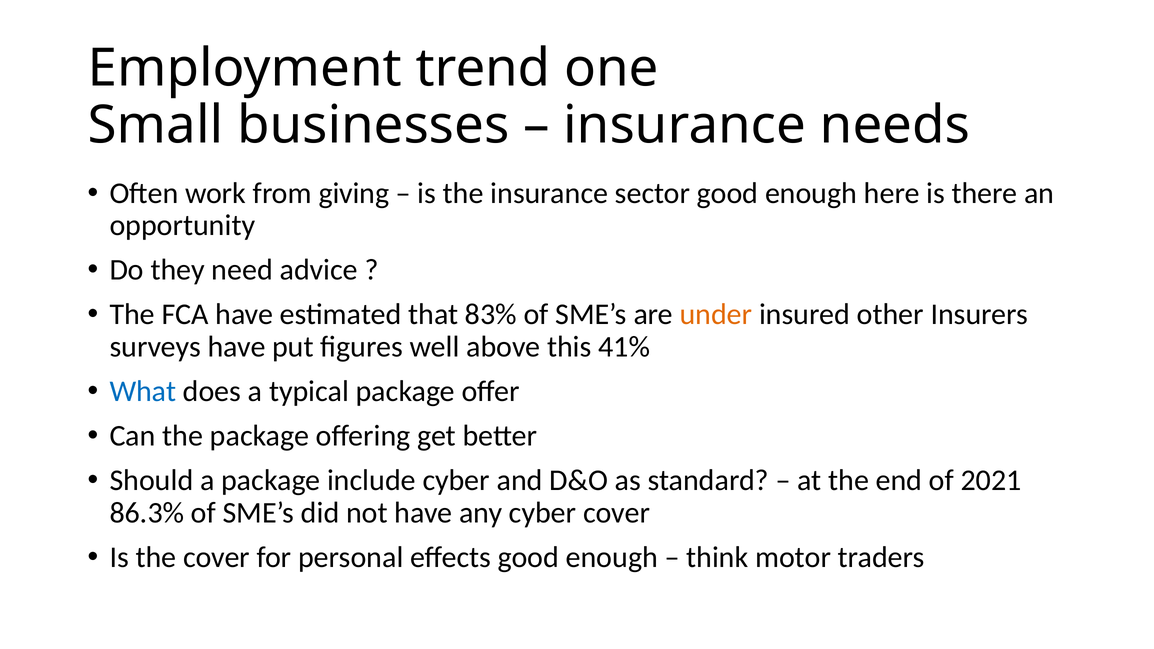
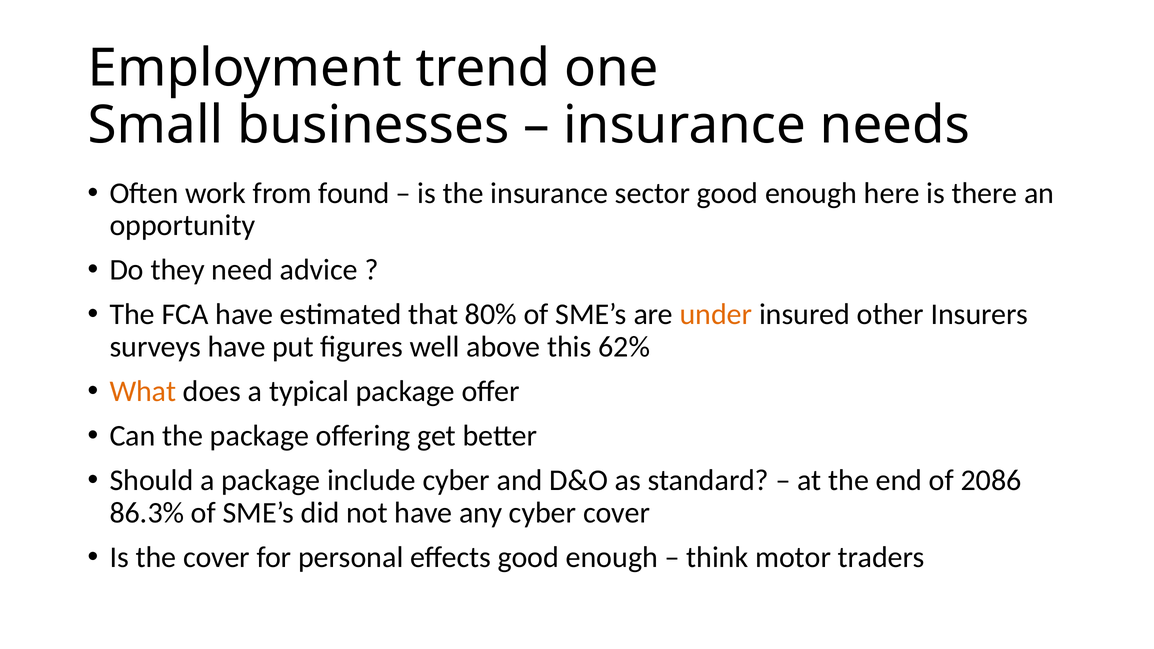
giving: giving -> found
83%: 83% -> 80%
41%: 41% -> 62%
What colour: blue -> orange
2021: 2021 -> 2086
